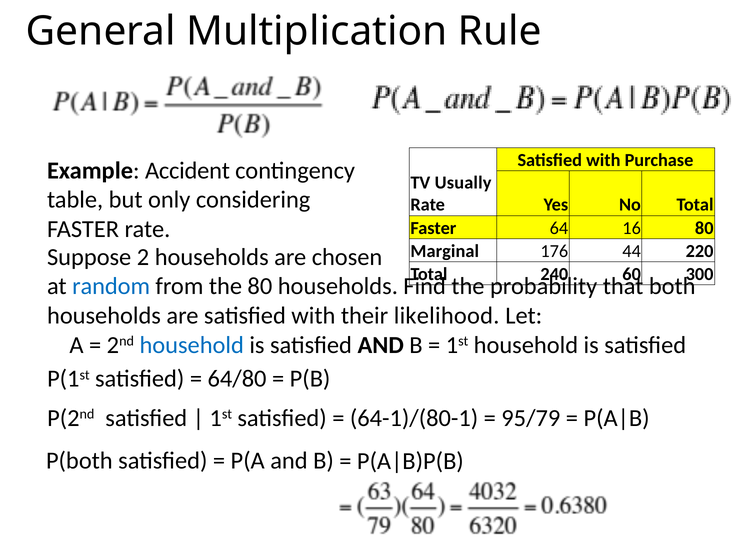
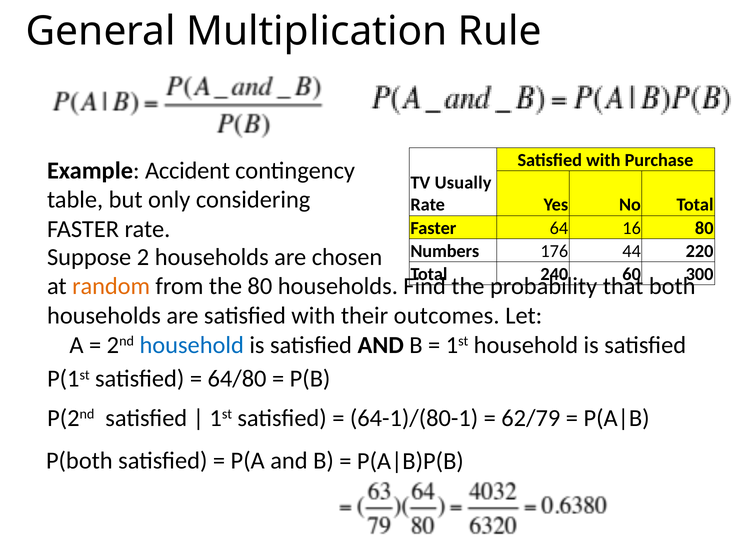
Marginal: Marginal -> Numbers
random colour: blue -> orange
likelihood: likelihood -> outcomes
95/79: 95/79 -> 62/79
